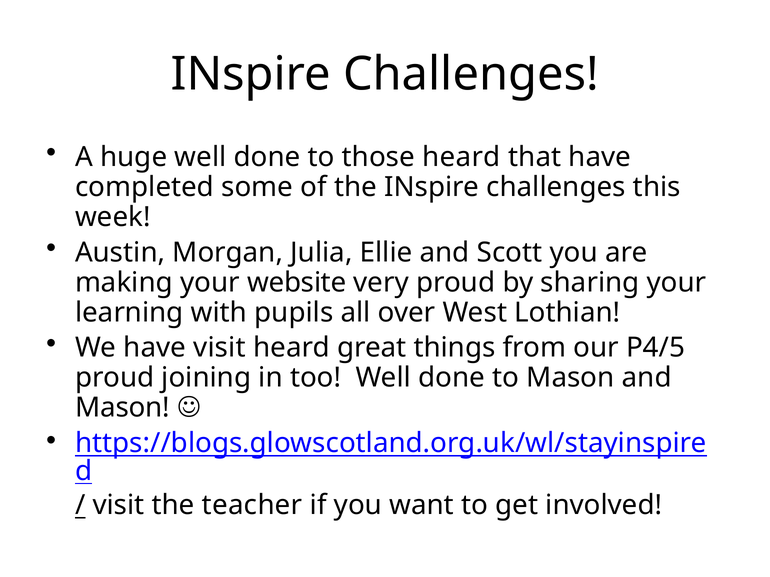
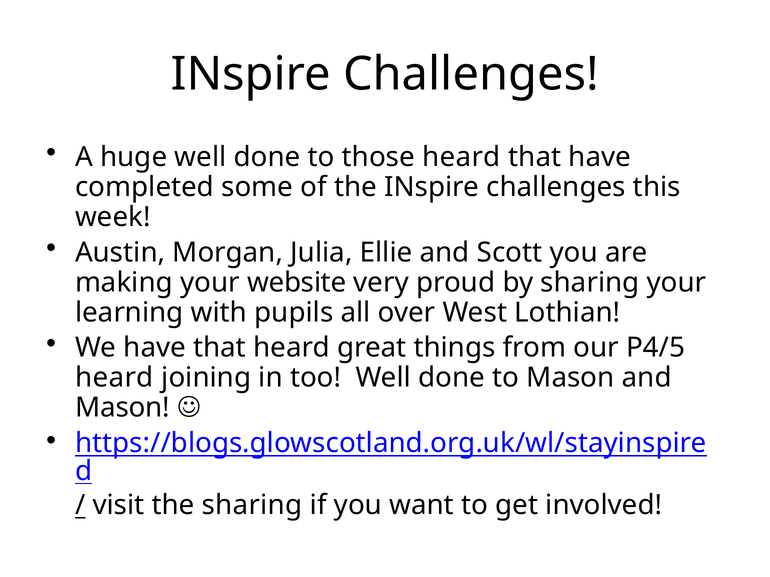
have visit: visit -> that
proud at (115, 378): proud -> heard
the teacher: teacher -> sharing
